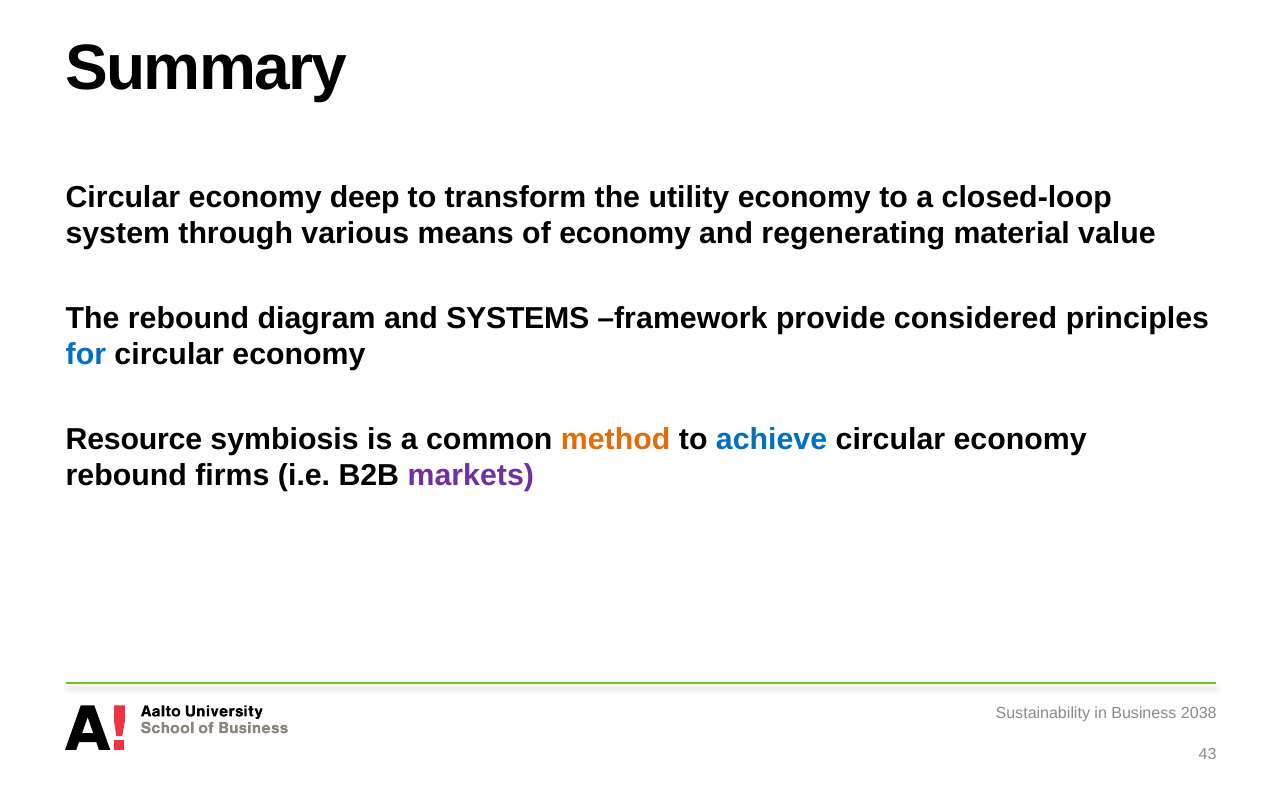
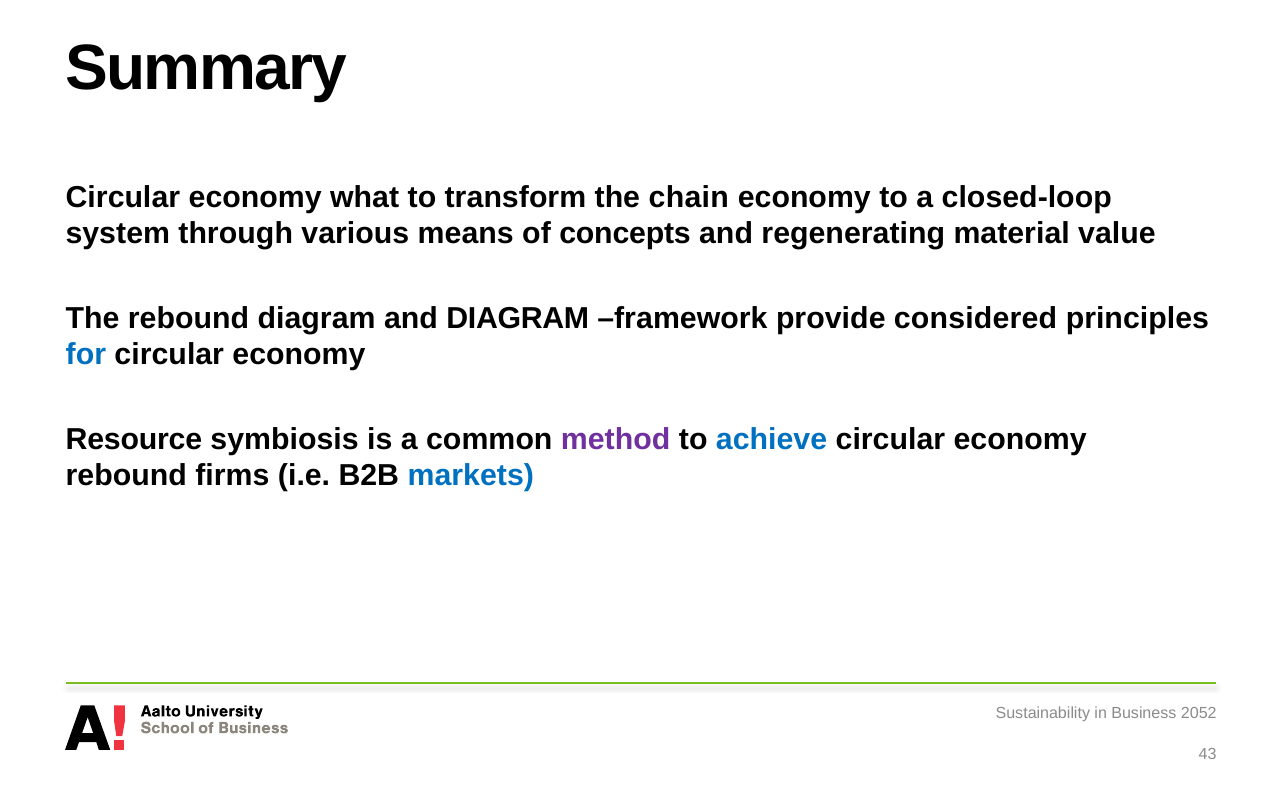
deep: deep -> what
utility: utility -> chain
of economy: economy -> concepts
and SYSTEMS: SYSTEMS -> DIAGRAM
method colour: orange -> purple
markets colour: purple -> blue
2038: 2038 -> 2052
